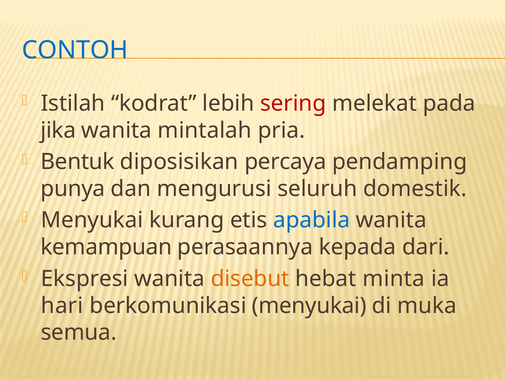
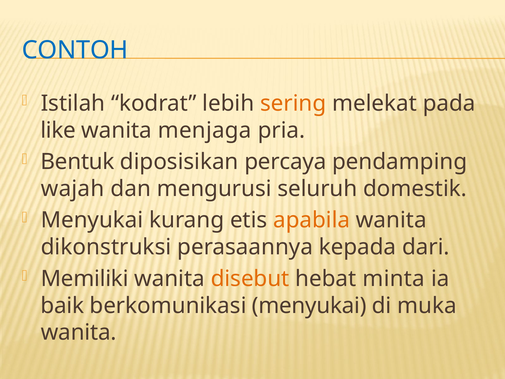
sering colour: red -> orange
jika: jika -> like
mintalah: mintalah -> menjaga
punya: punya -> wajah
apabila colour: blue -> orange
kemampuan: kemampuan -> dikonstruksi
Ekspresi: Ekspresi -> Memiliki
hari: hari -> baik
semua at (79, 332): semua -> wanita
